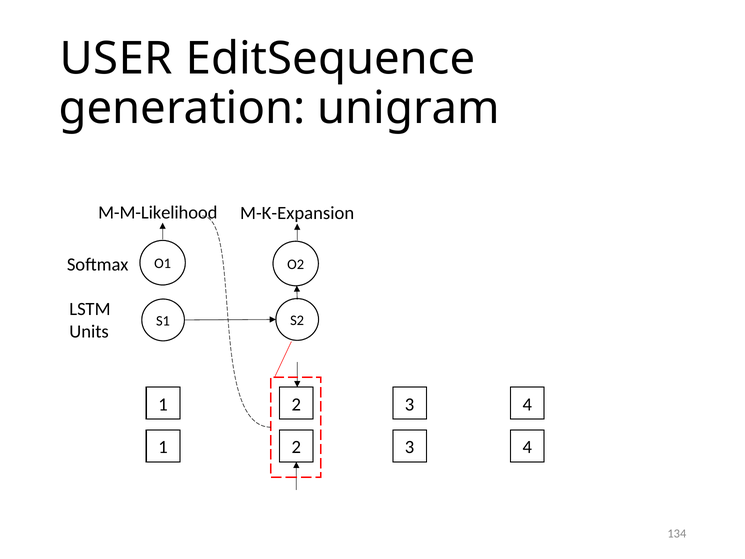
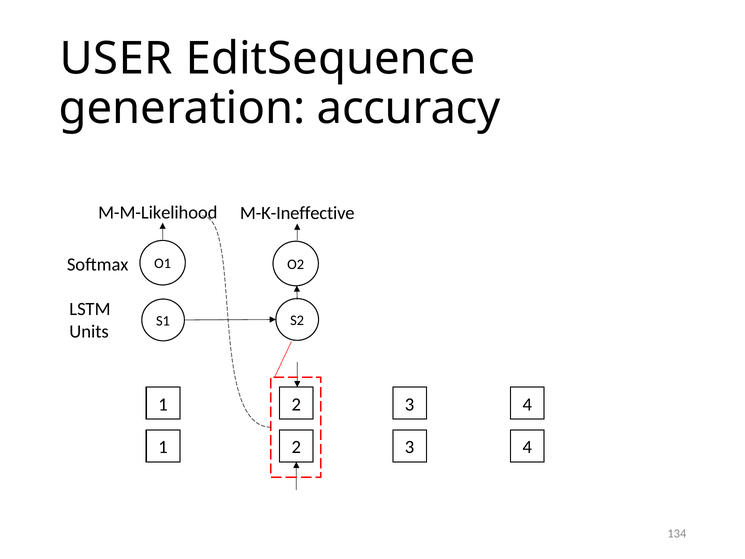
unigram: unigram -> accuracy
M-K-Expansion: M-K-Expansion -> M-K-Ineffective
